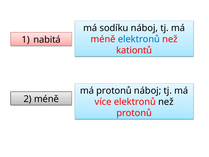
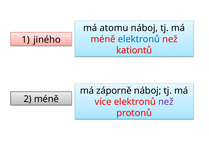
sodíku: sodíku -> atomu
nabitá: nabitá -> jiného
má protonů: protonů -> záporně
než at (166, 102) colour: black -> purple
